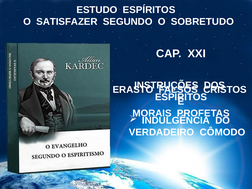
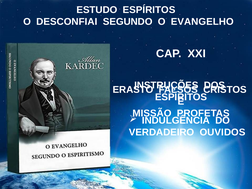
SATISFAZER: SATISFAZER -> DESCONFIAI
SOBRETUDO: SOBRETUDO -> EVANGELHO
MORAIS: MORAIS -> MISSÃO
CÔMODO: CÔMODO -> OUVIDOS
